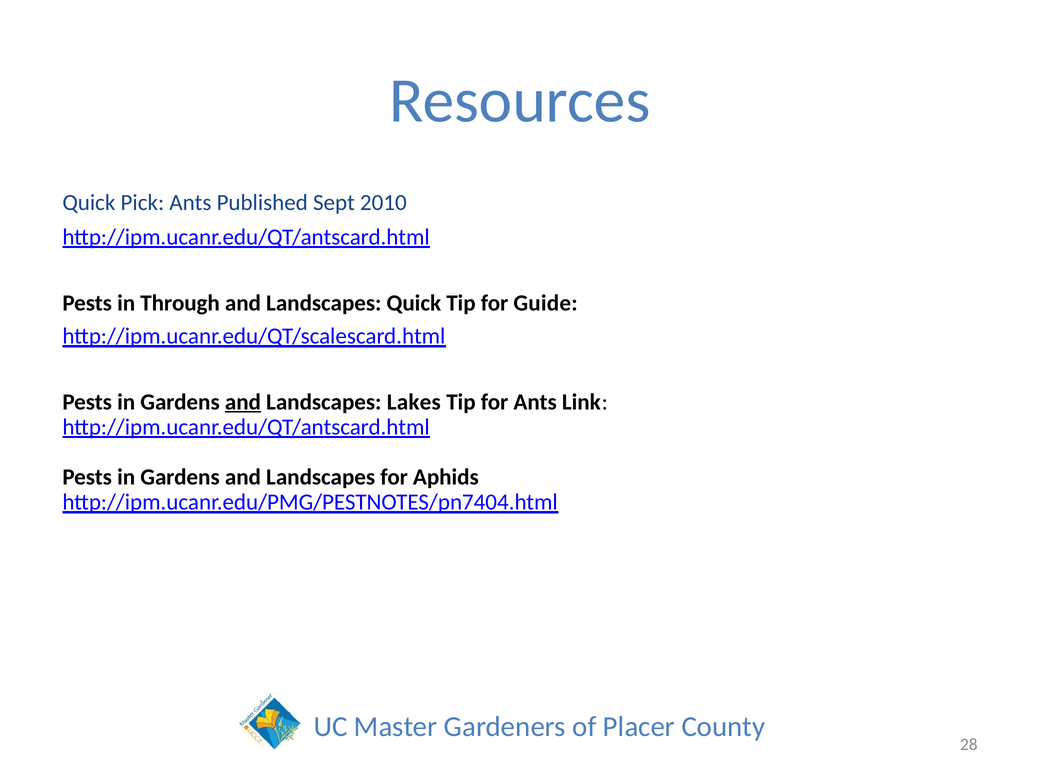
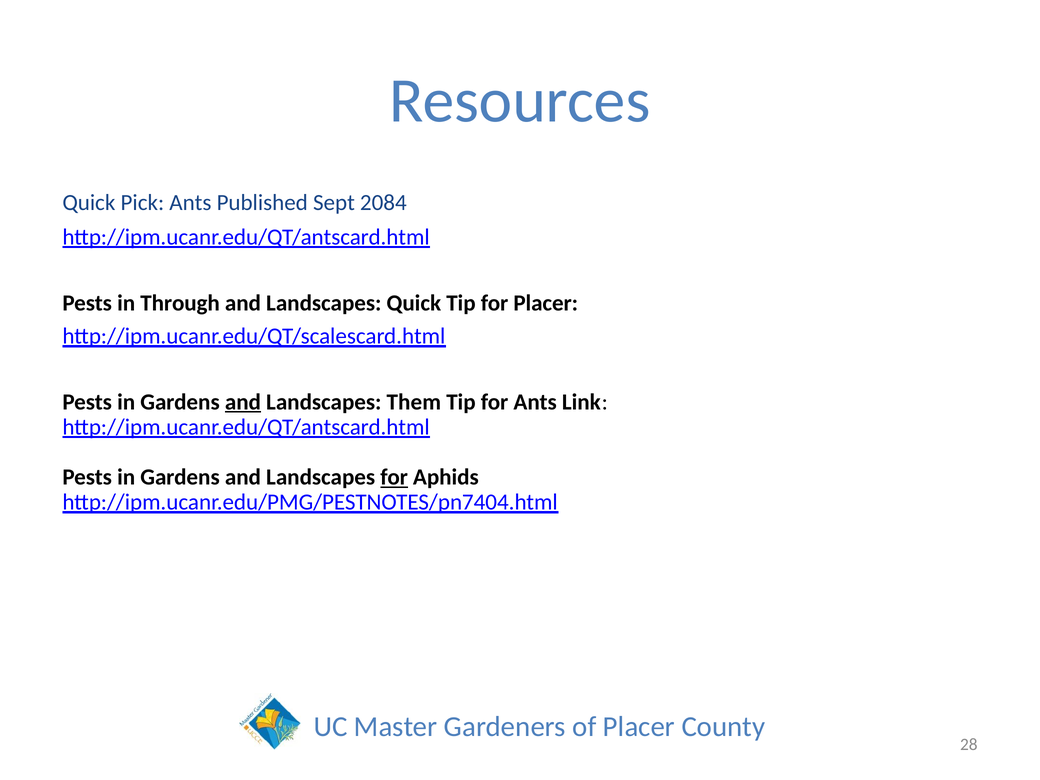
2010: 2010 -> 2084
for Guide: Guide -> Placer
Lakes: Lakes -> Them
for at (394, 477) underline: none -> present
